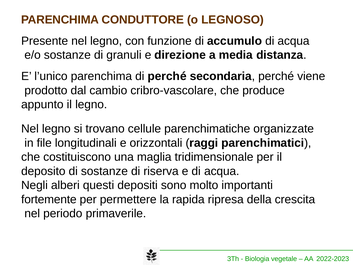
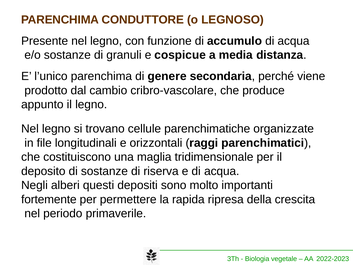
direzione: direzione -> cospicue
di perché: perché -> genere
